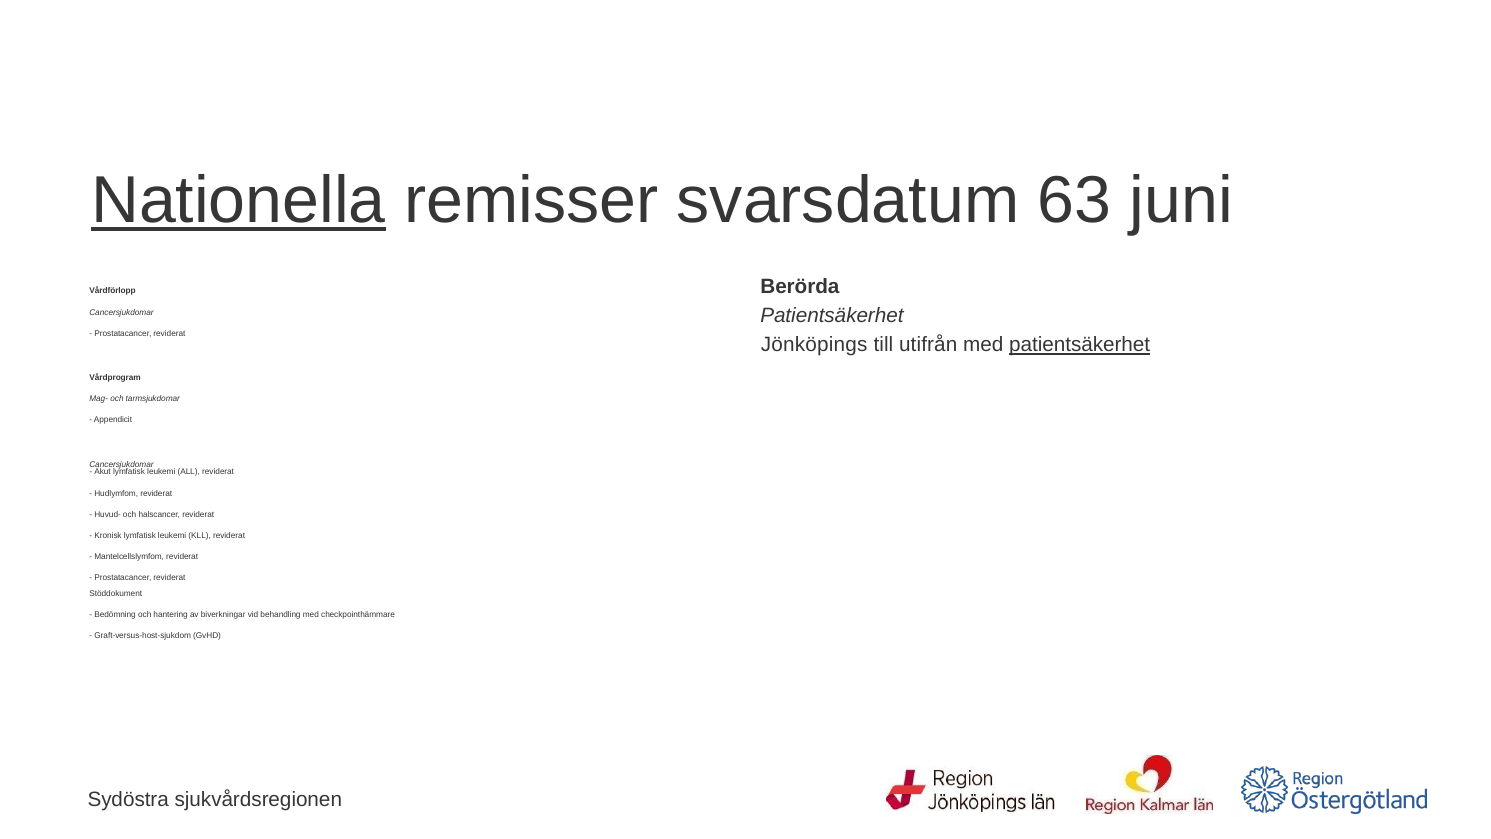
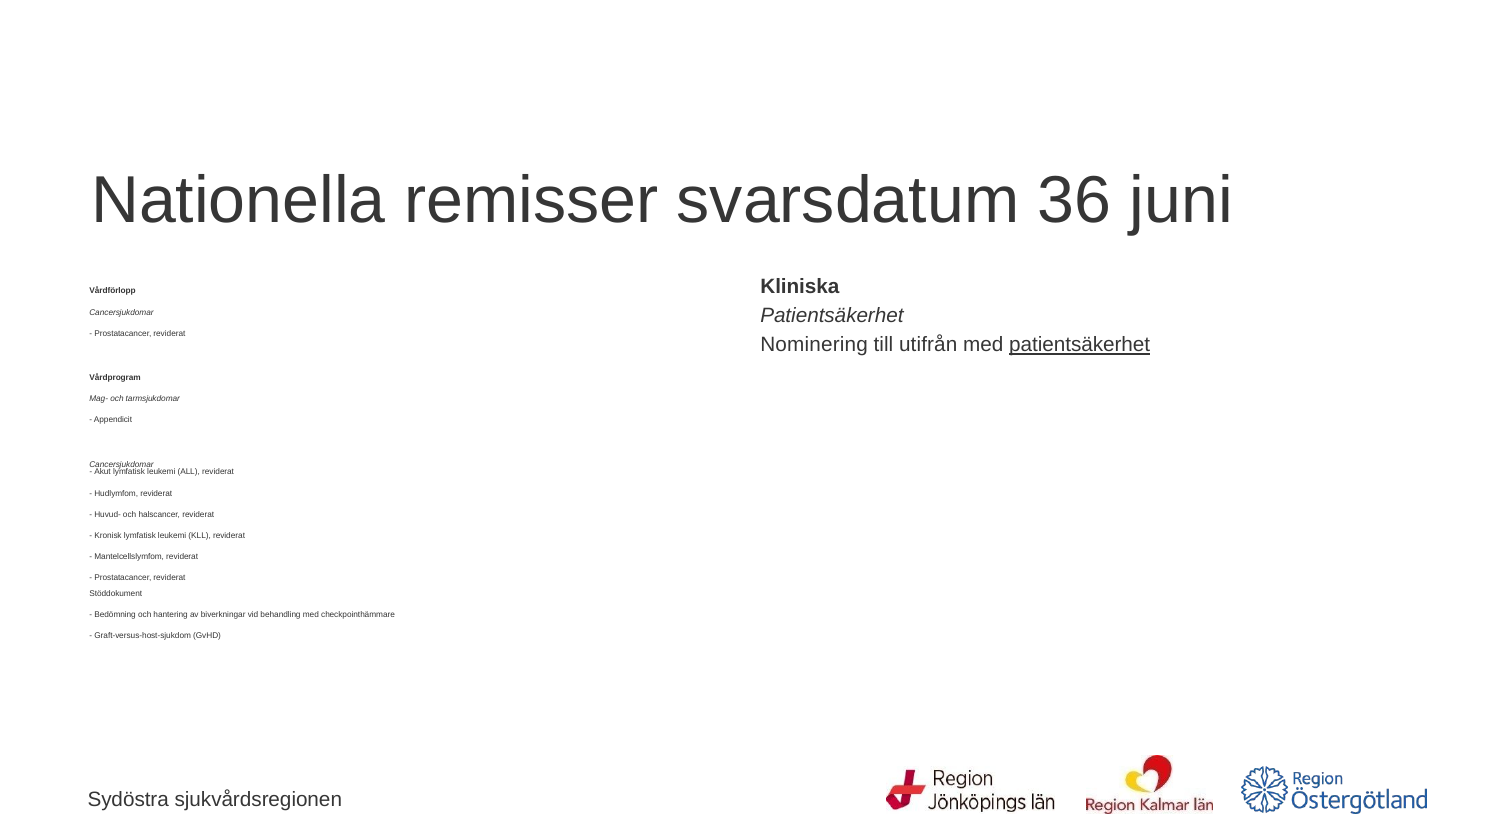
Nationella underline: present -> none
63: 63 -> 36
Berörda: Berörda -> Kliniska
Jönköpings: Jönköpings -> Nominering
